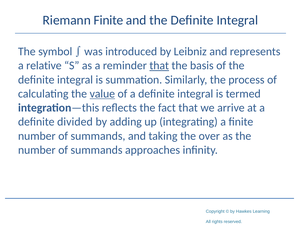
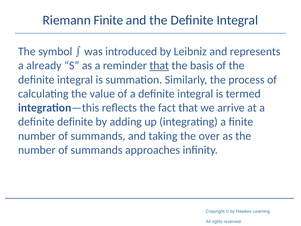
relative: relative -> already
value underline: present -> none
definite divided: divided -> definite
